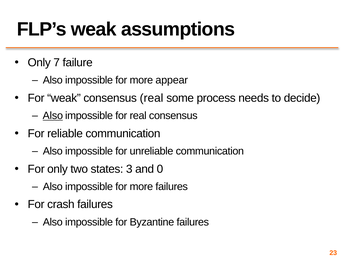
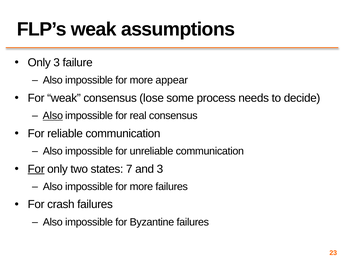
Only 7: 7 -> 3
consensus real: real -> lose
For at (36, 169) underline: none -> present
3: 3 -> 7
and 0: 0 -> 3
